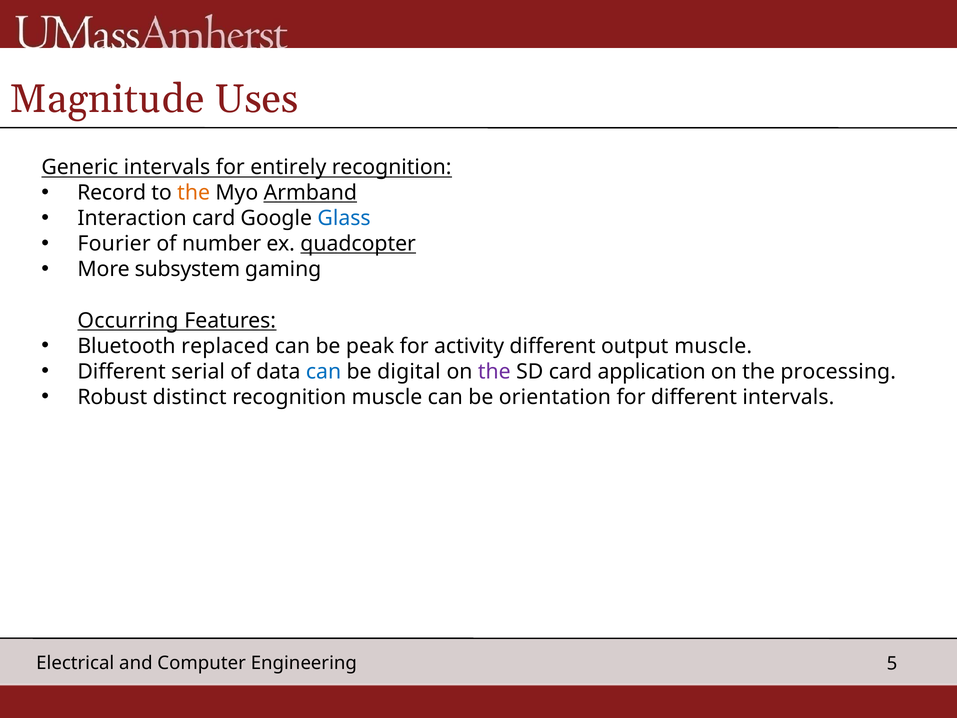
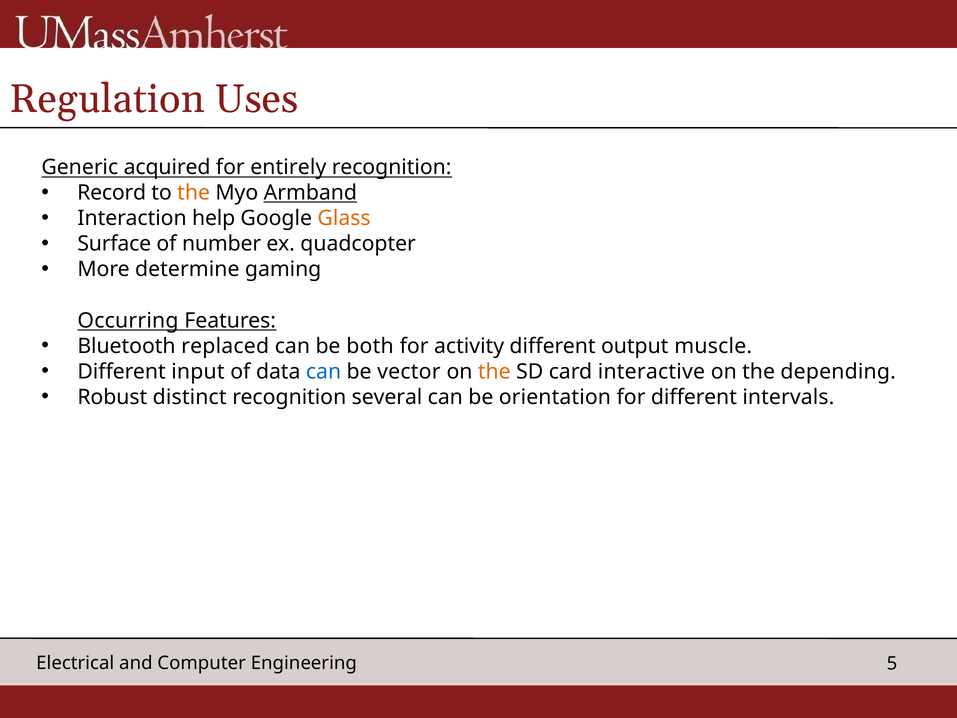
Magnitude: Magnitude -> Regulation
Generic intervals: intervals -> acquired
Interaction card: card -> help
Glass colour: blue -> orange
Fourier: Fourier -> Surface
quadcopter underline: present -> none
subsystem: subsystem -> determine
peak: peak -> both
serial: serial -> input
digital: digital -> vector
the at (494, 371) colour: purple -> orange
application: application -> interactive
processing: processing -> depending
recognition muscle: muscle -> several
